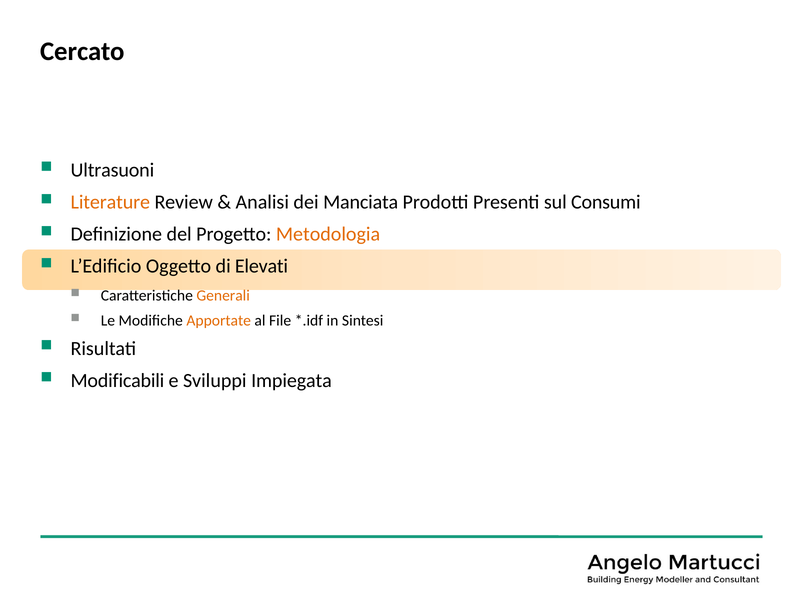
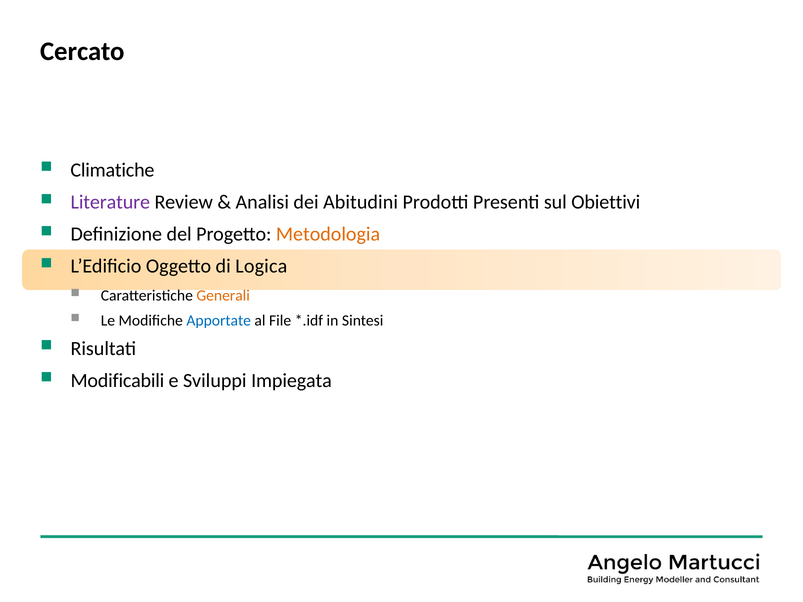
Ultrasuoni: Ultrasuoni -> Climatiche
Literature colour: orange -> purple
Manciata: Manciata -> Abitudini
Consumi: Consumi -> Obiettivi
Elevati: Elevati -> Logica
Apportate colour: orange -> blue
